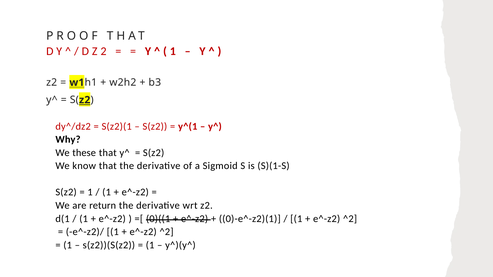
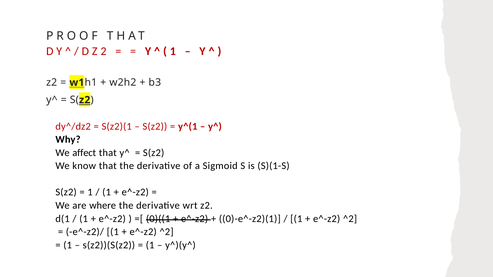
these: these -> affect
return: return -> where
